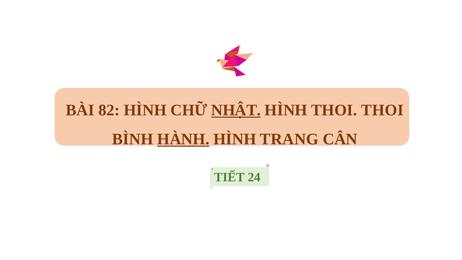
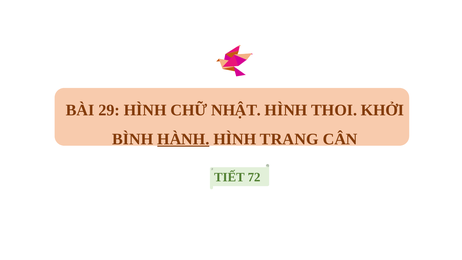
82: 82 -> 29
NHẬT underline: present -> none
THOI THOI: THOI -> KHỞI
24: 24 -> 72
